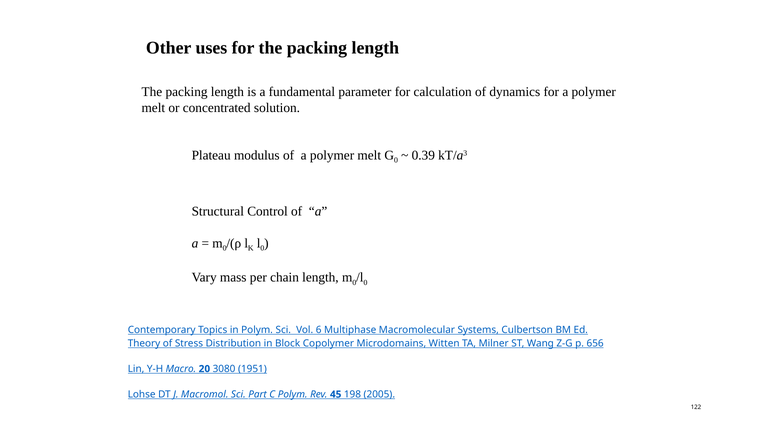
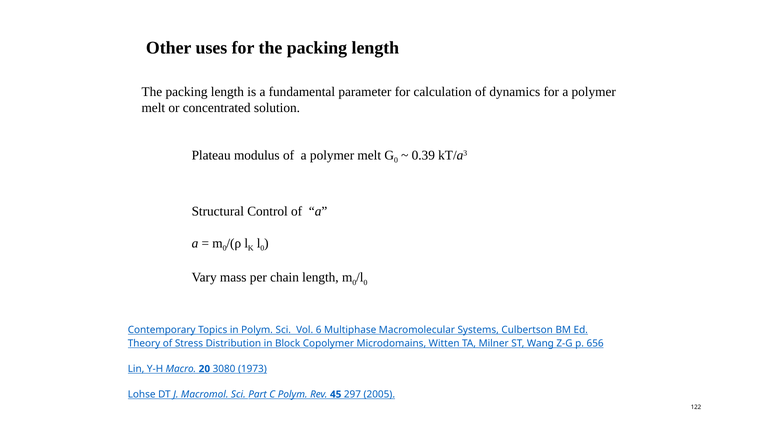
1951: 1951 -> 1973
198: 198 -> 297
